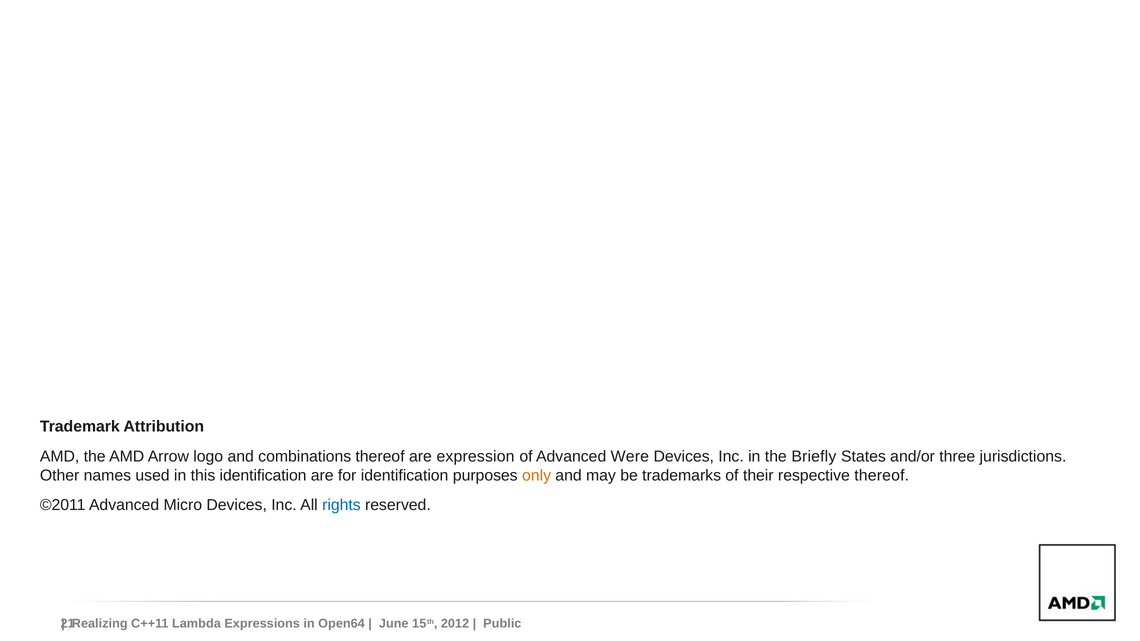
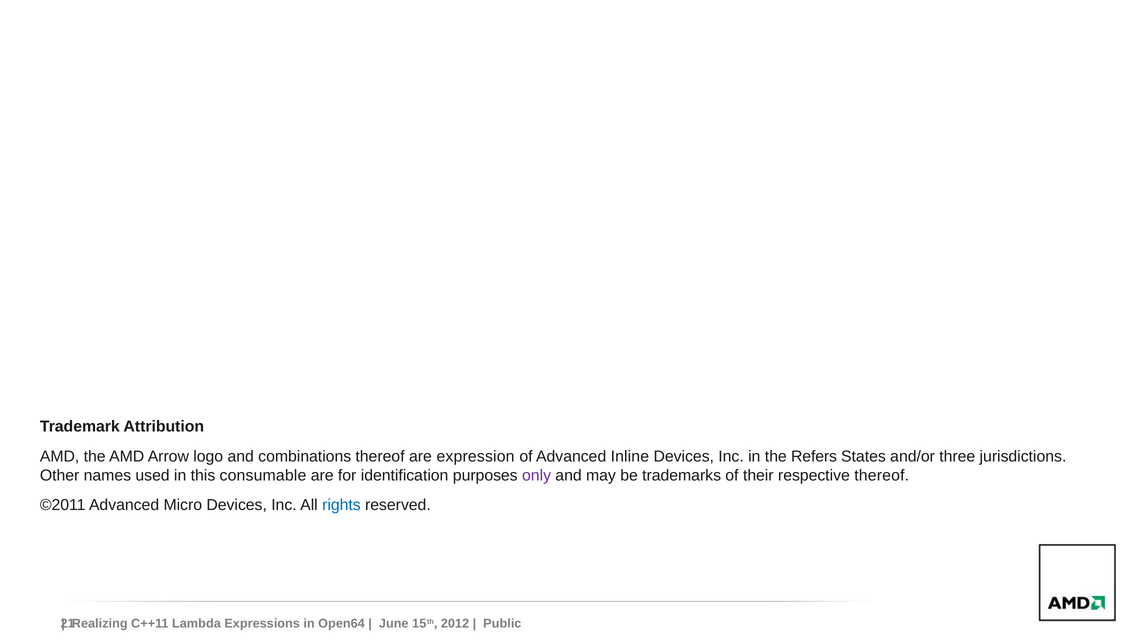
Were: Were -> Inline
Briefly: Briefly -> Refers
this identification: identification -> consumable
only colour: orange -> purple
